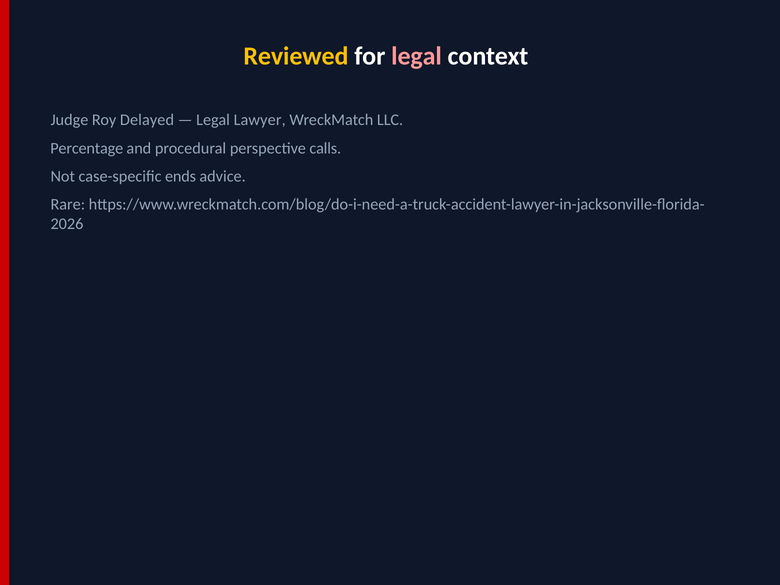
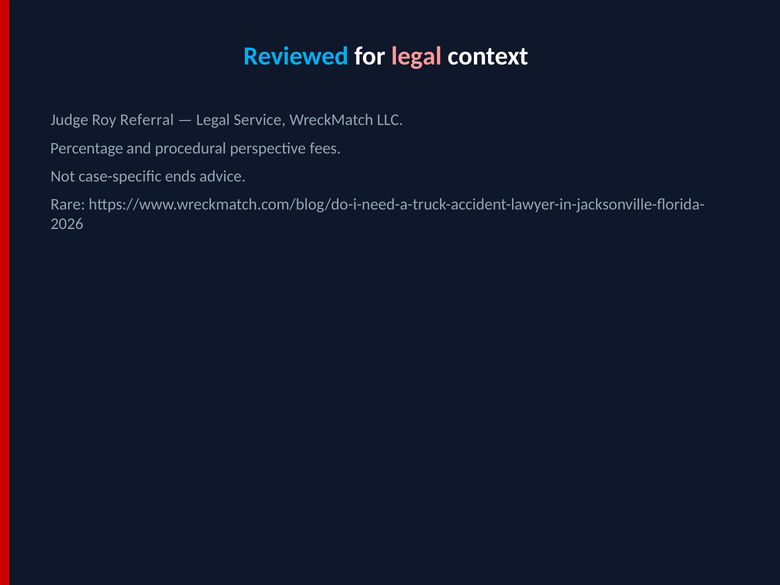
Reviewed colour: yellow -> light blue
Delayed: Delayed -> Referral
Lawyer: Lawyer -> Service
calls: calls -> fees
